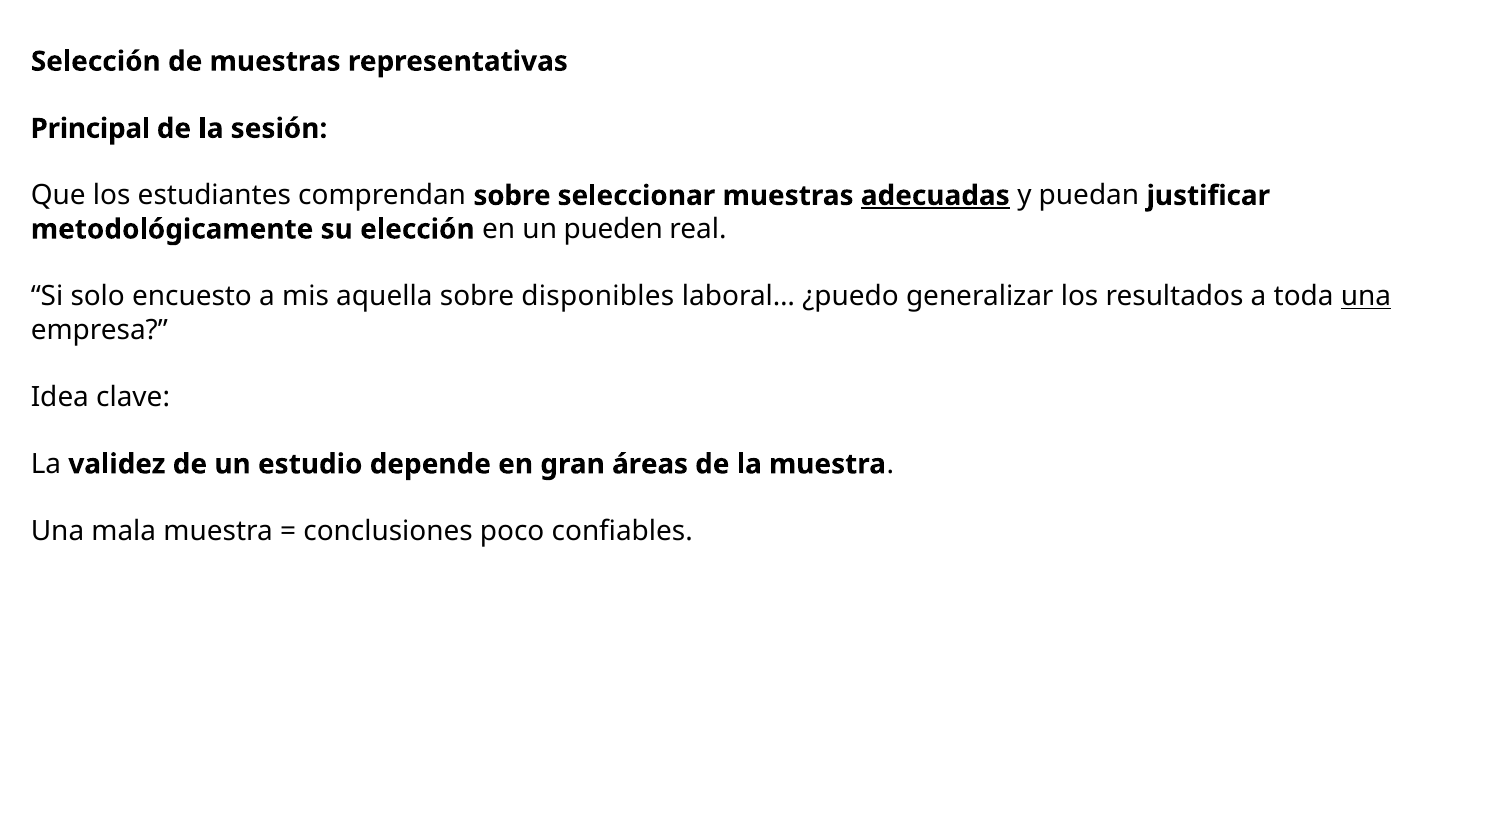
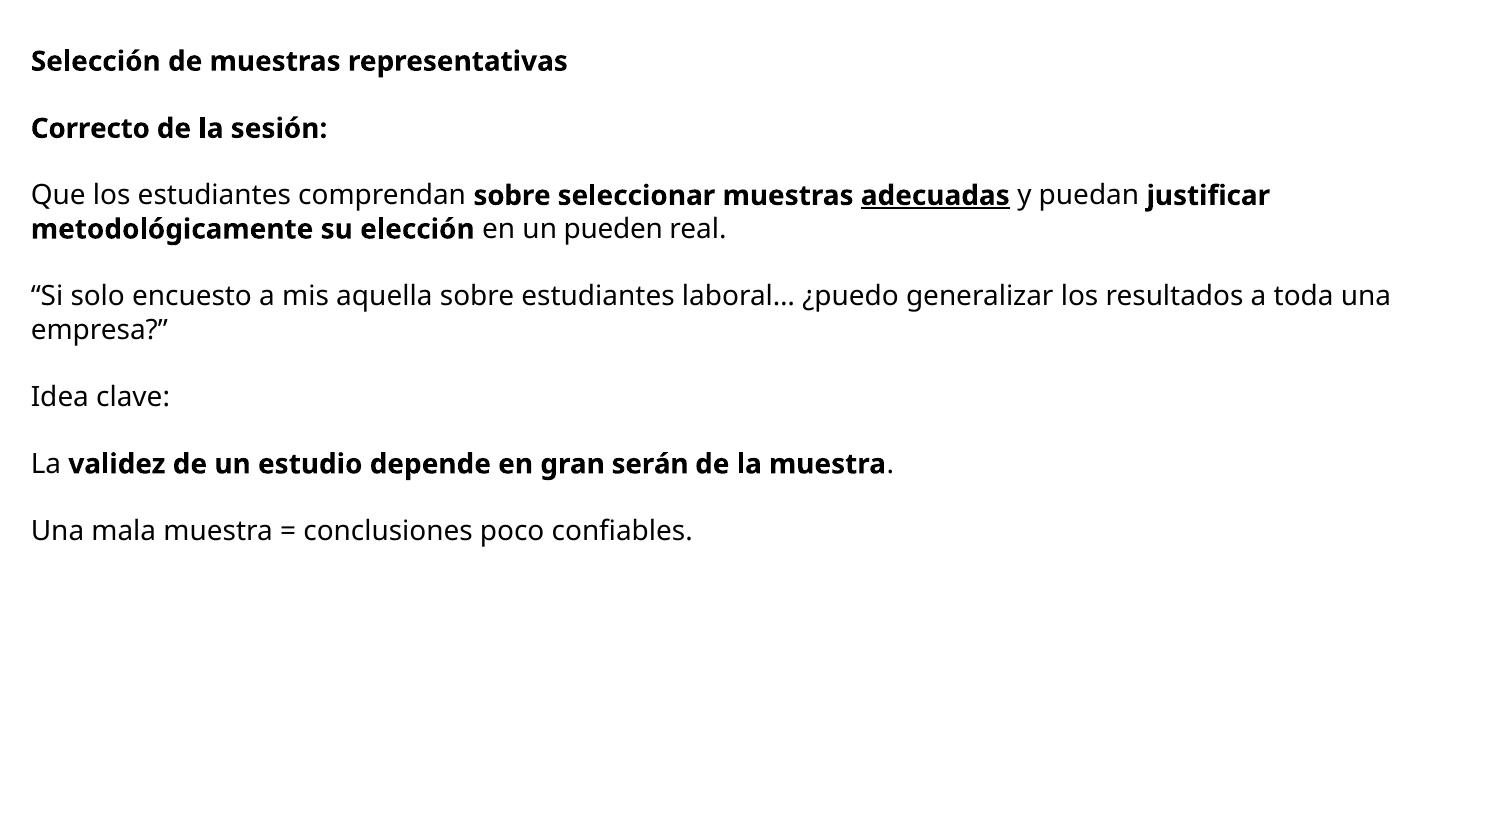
Principal: Principal -> Correcto
sobre disponibles: disponibles -> estudiantes
una at (1366, 297) underline: present -> none
áreas: áreas -> serán
